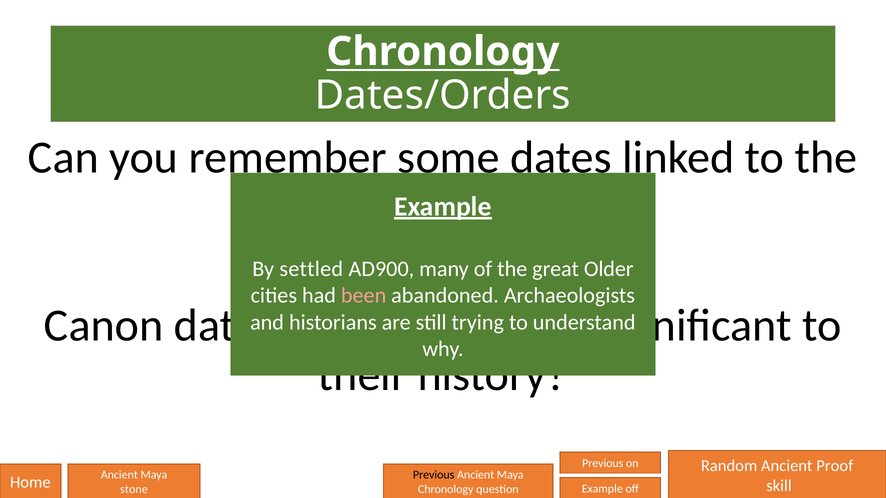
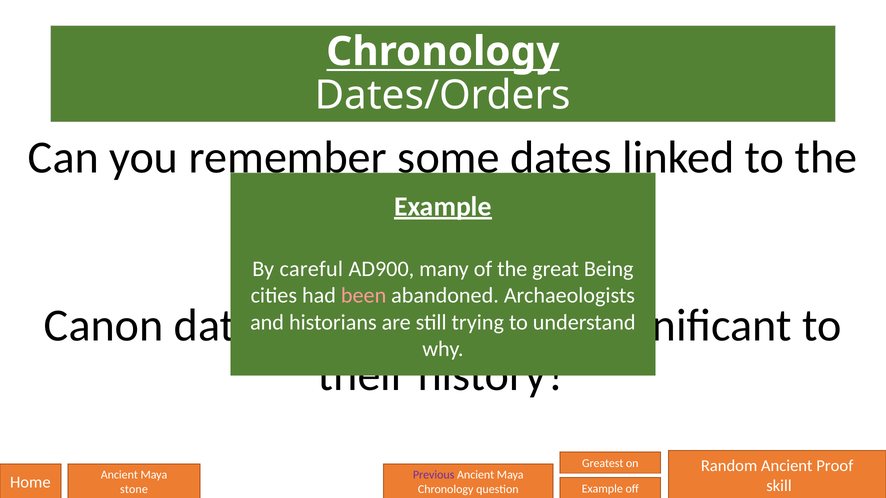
settled: settled -> careful
Older: Older -> Being
Previous at (603, 464): Previous -> Greatest
Previous at (434, 475) colour: black -> purple
